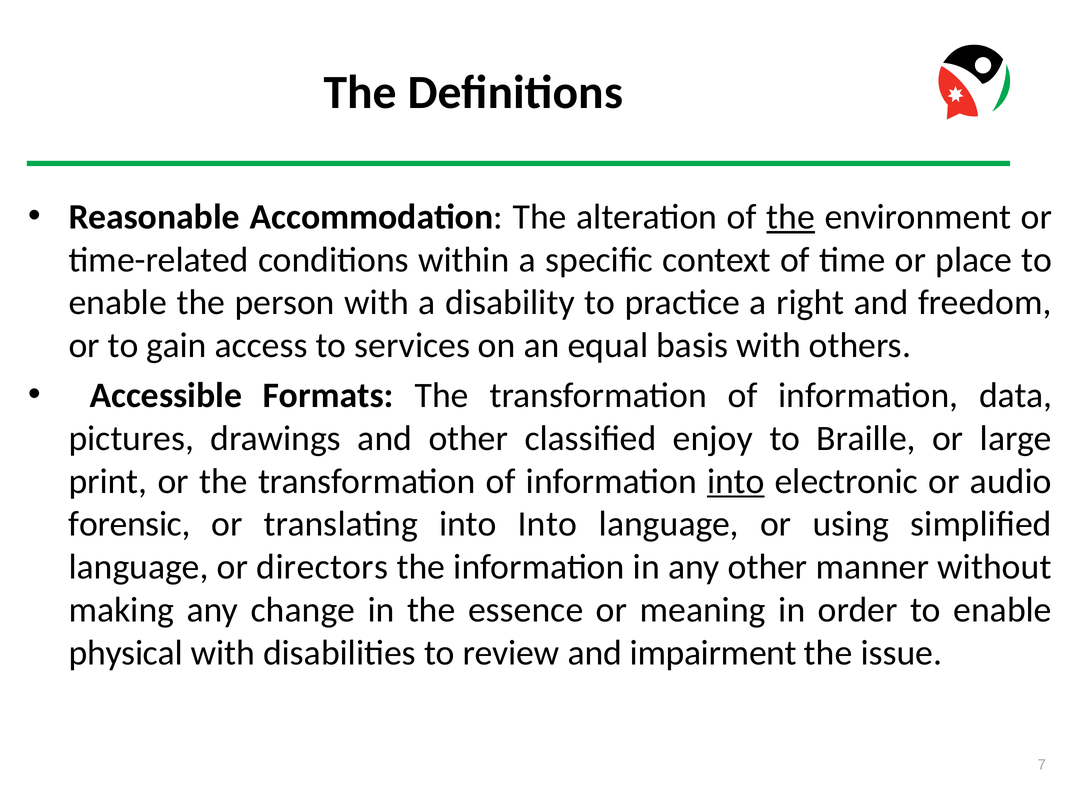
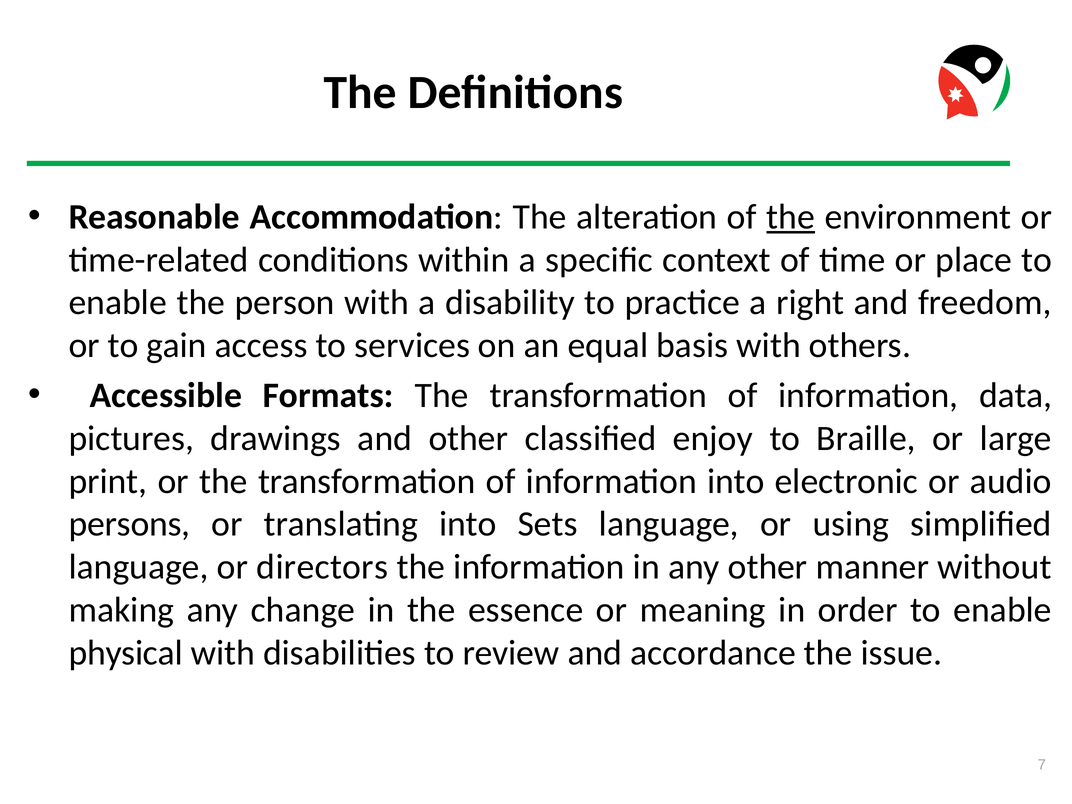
into at (736, 481) underline: present -> none
forensic: forensic -> persons
into Into: Into -> Sets
impairment: impairment -> accordance
